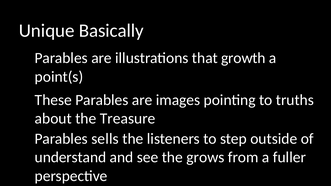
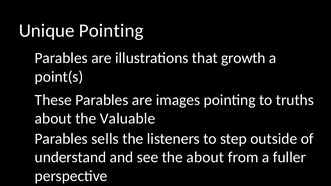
Unique Basically: Basically -> Pointing
Treasure: Treasure -> Valuable
the grows: grows -> about
